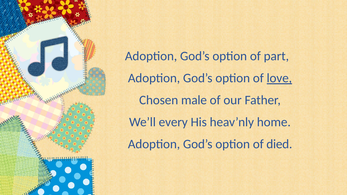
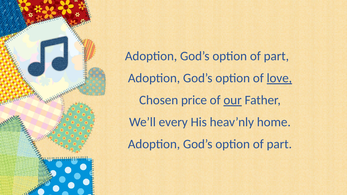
male: male -> price
our underline: none -> present
died at (279, 144): died -> part
